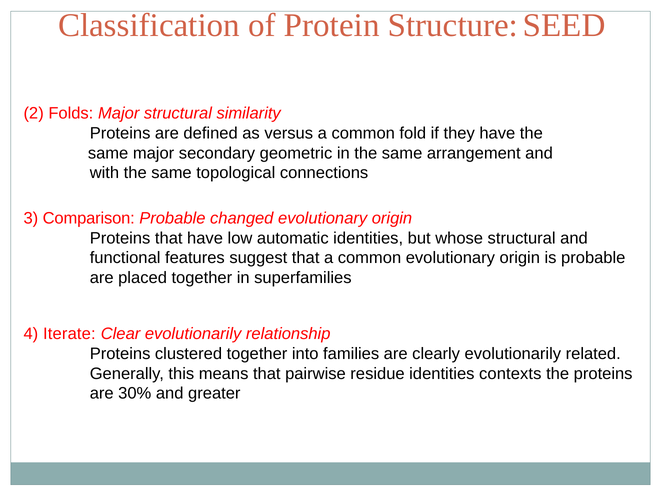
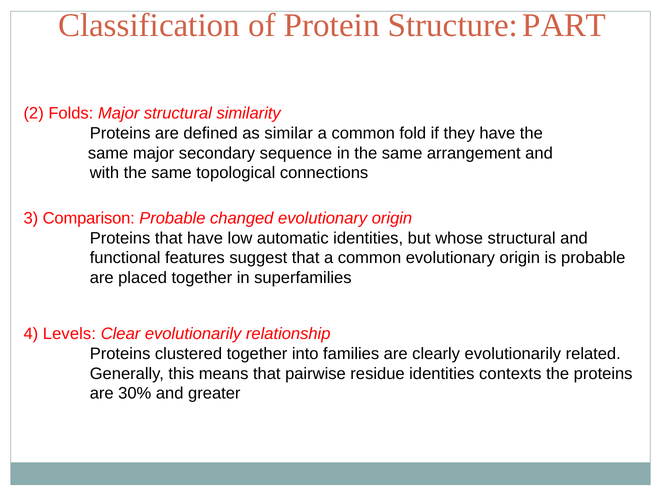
SEED: SEED -> PART
versus: versus -> similar
geometric: geometric -> sequence
Iterate: Iterate -> Levels
